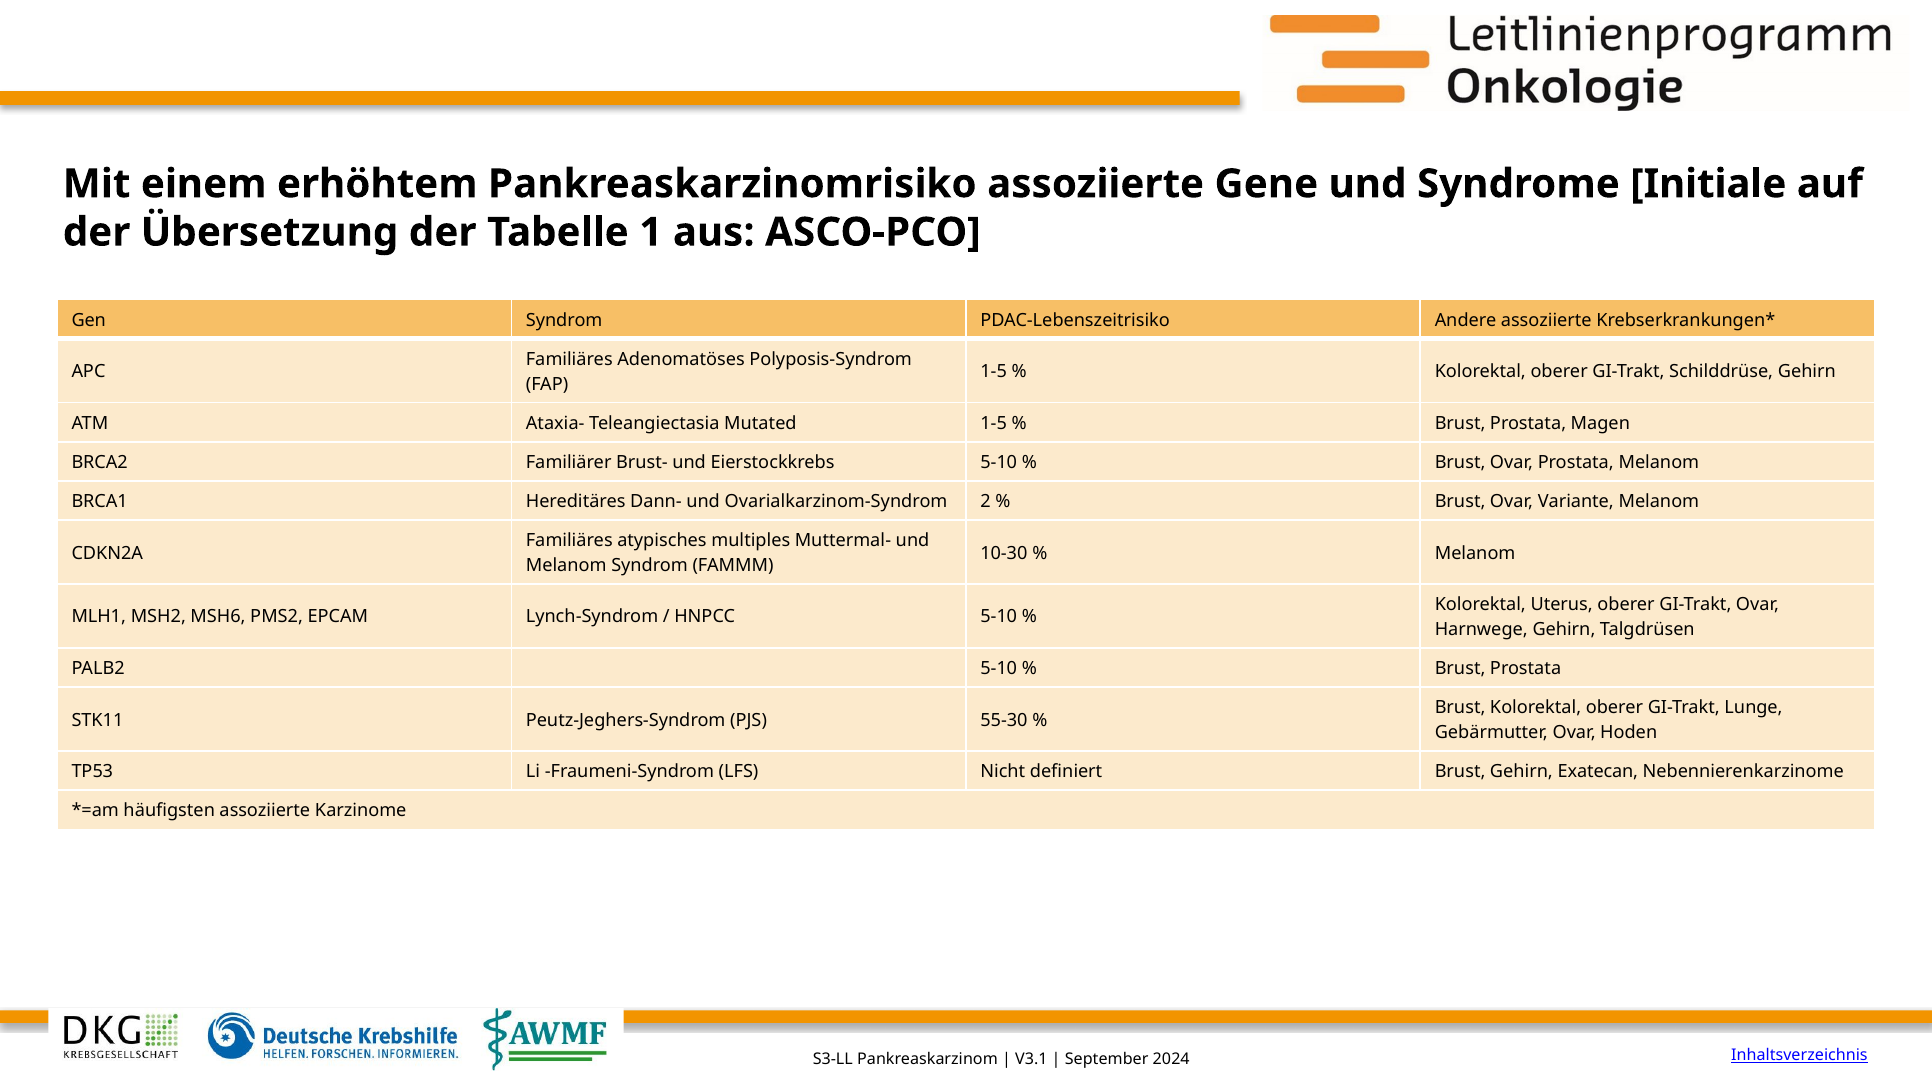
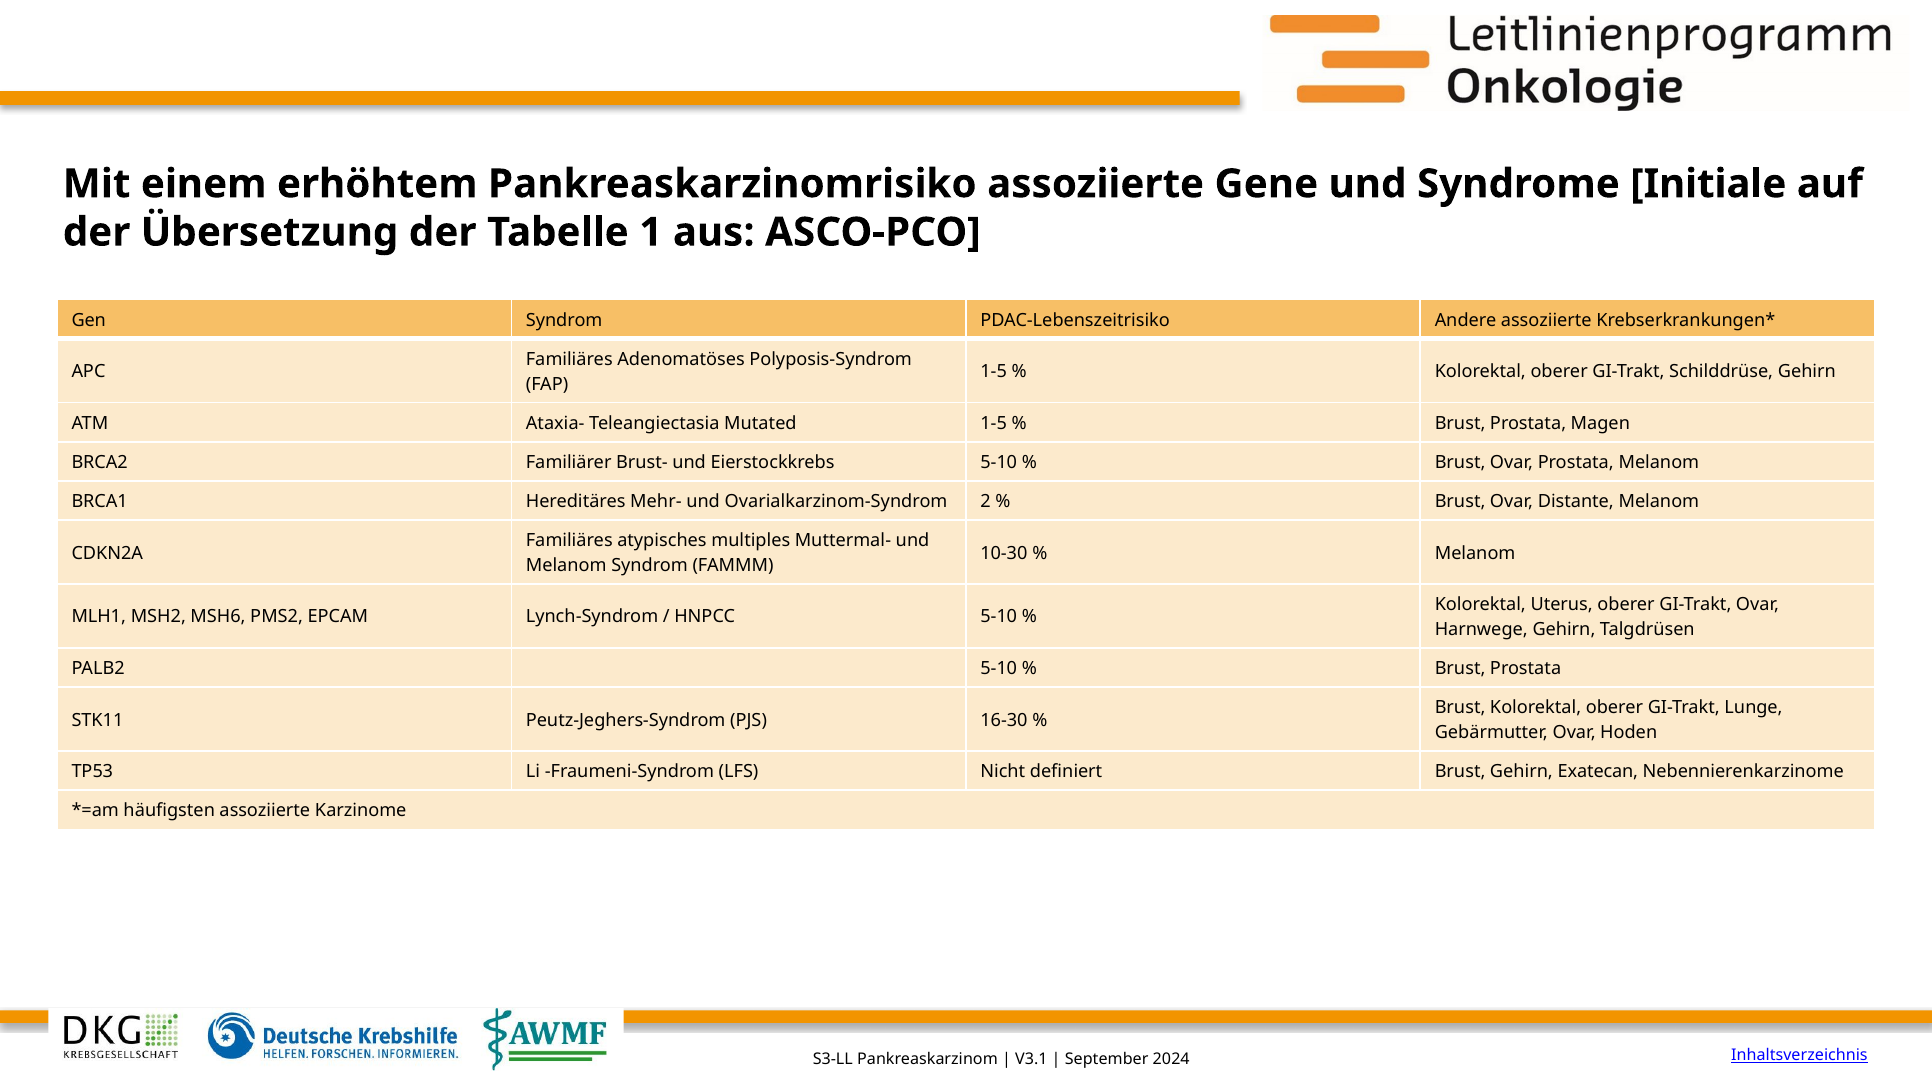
Dann-: Dann- -> Mehr-
Variante: Variante -> Distante
55-30: 55-30 -> 16-30
